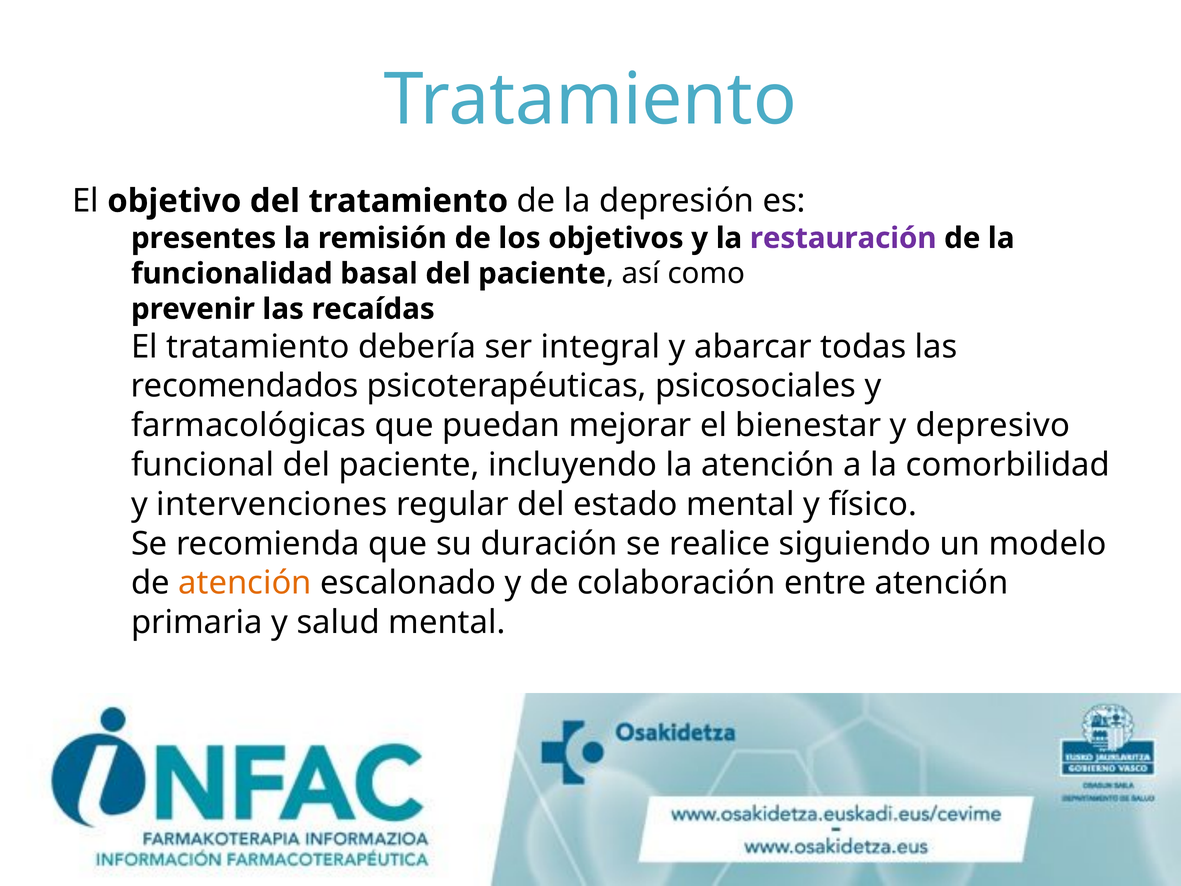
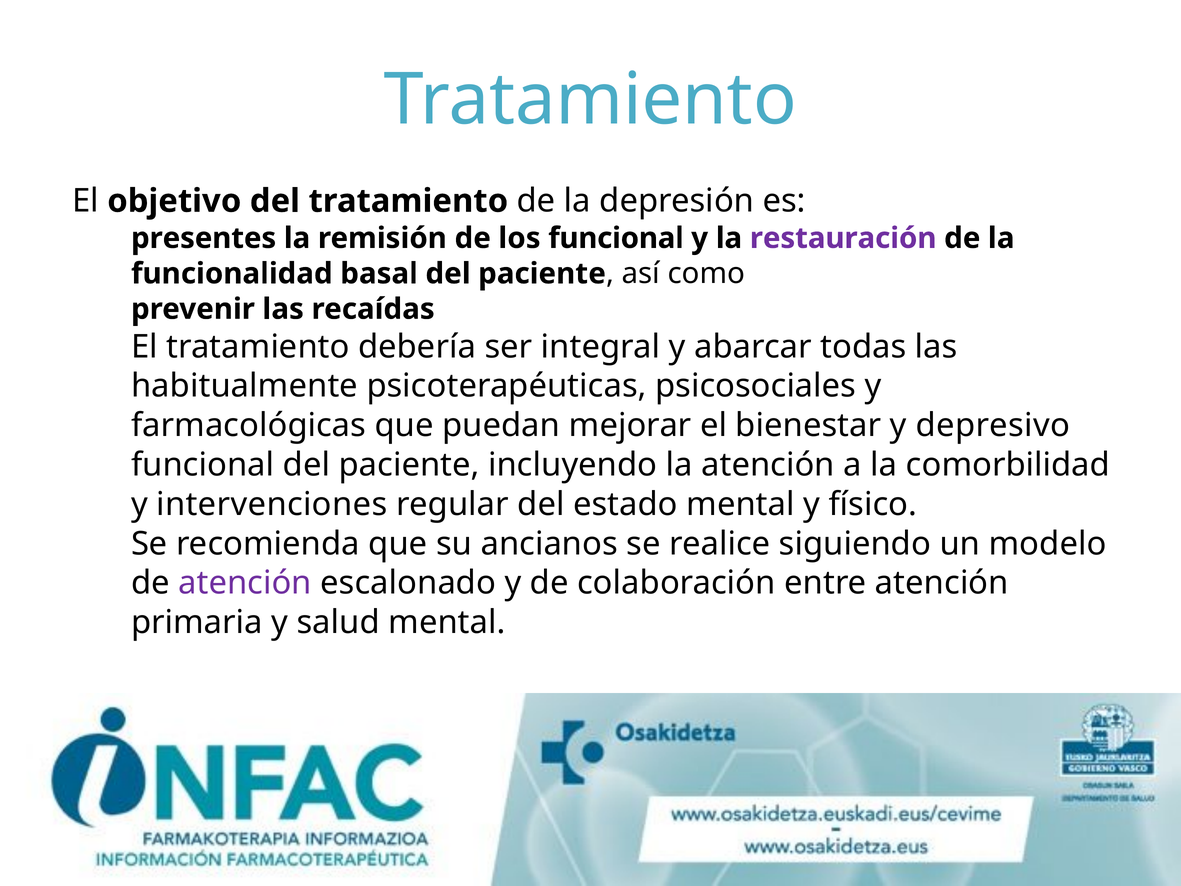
los objetivos: objetivos -> funcional
recomendados: recomendados -> habitualmente
duración: duración -> ancianos
atención at (245, 583) colour: orange -> purple
